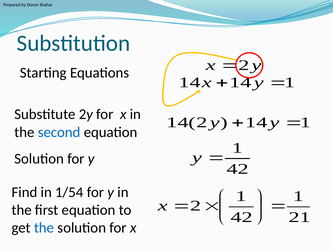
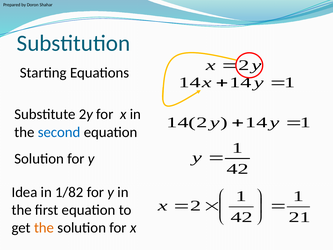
Find: Find -> Idea
1/54: 1/54 -> 1/82
the at (44, 227) colour: blue -> orange
